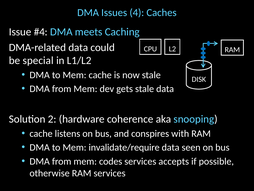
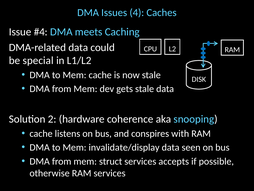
invalidate/require: invalidate/require -> invalidate/display
codes: codes -> struct
